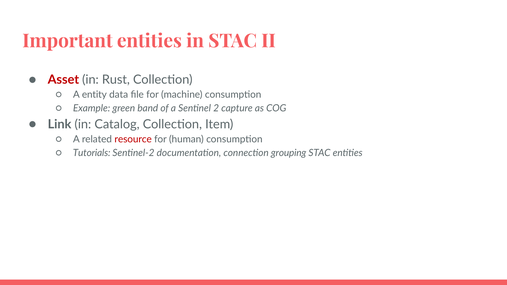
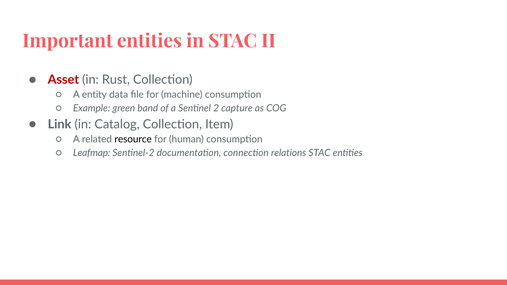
resource colour: red -> black
Tutorials: Tutorials -> Leafmap
grouping: grouping -> relations
